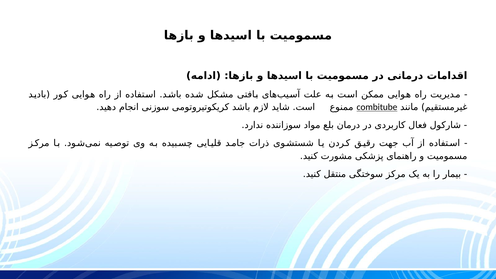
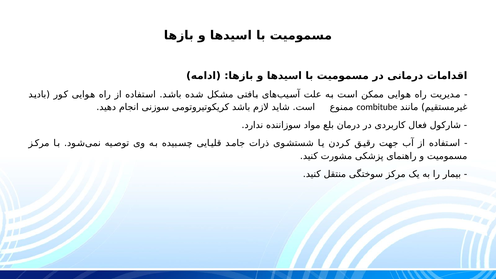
combitube underline: present -> none
